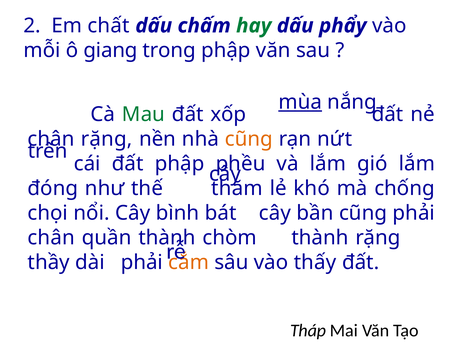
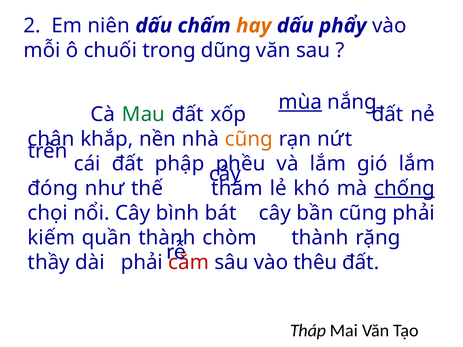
chất: chất -> niên
hay colour: green -> orange
giang: giang -> chuối
trong phập: phập -> dũng
rặng at (107, 139): rặng -> khắp
chống underline: none -> present
chân at (51, 238): chân -> kiếm
cắm colour: orange -> red
thấy: thấy -> thêu
